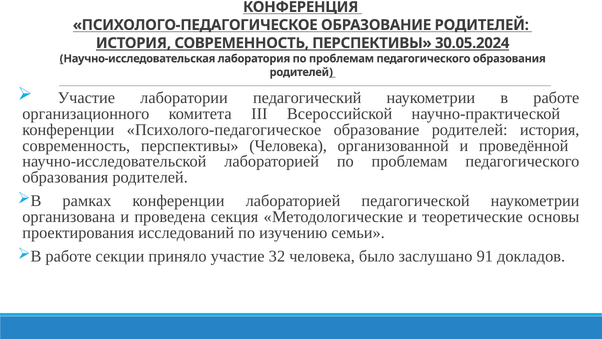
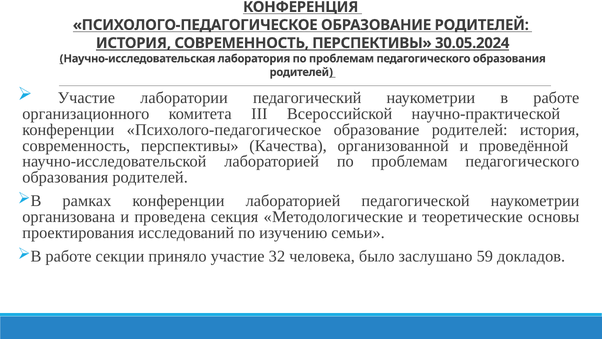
перспективы Человека: Человека -> Качества
91: 91 -> 59
